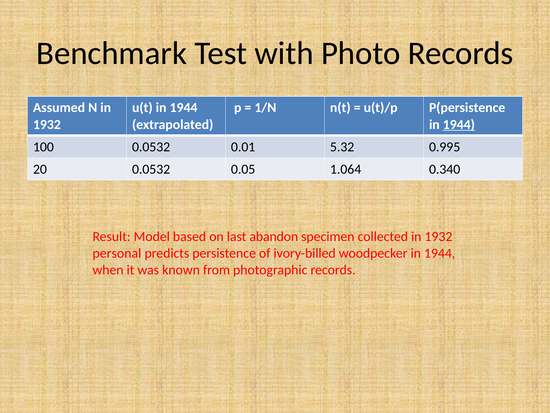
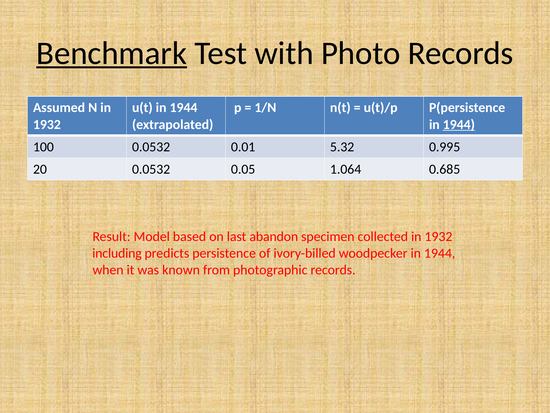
Benchmark underline: none -> present
0.340: 0.340 -> 0.685
personal: personal -> including
